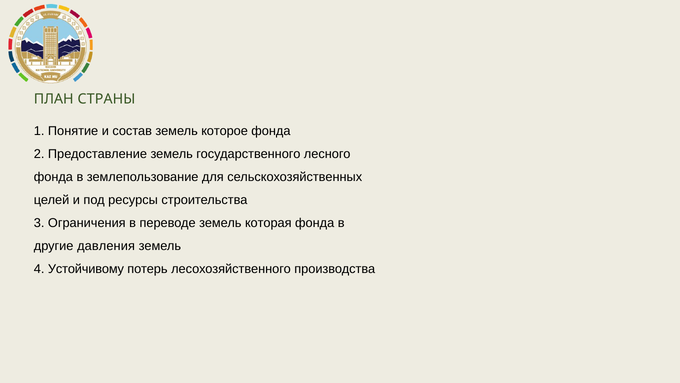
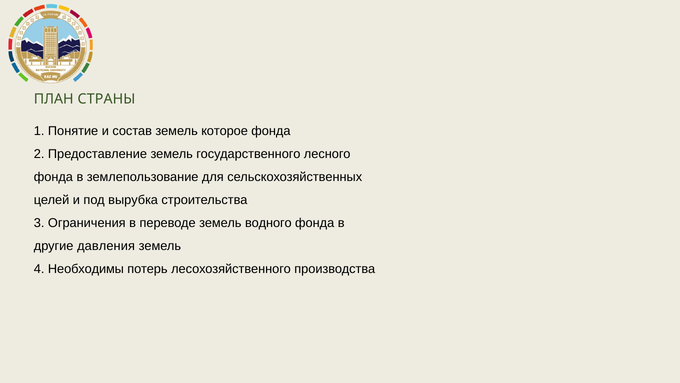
ресурсы: ресурсы -> вырубка
которая: которая -> водного
Устойчивому: Устойчивому -> Необходимы
